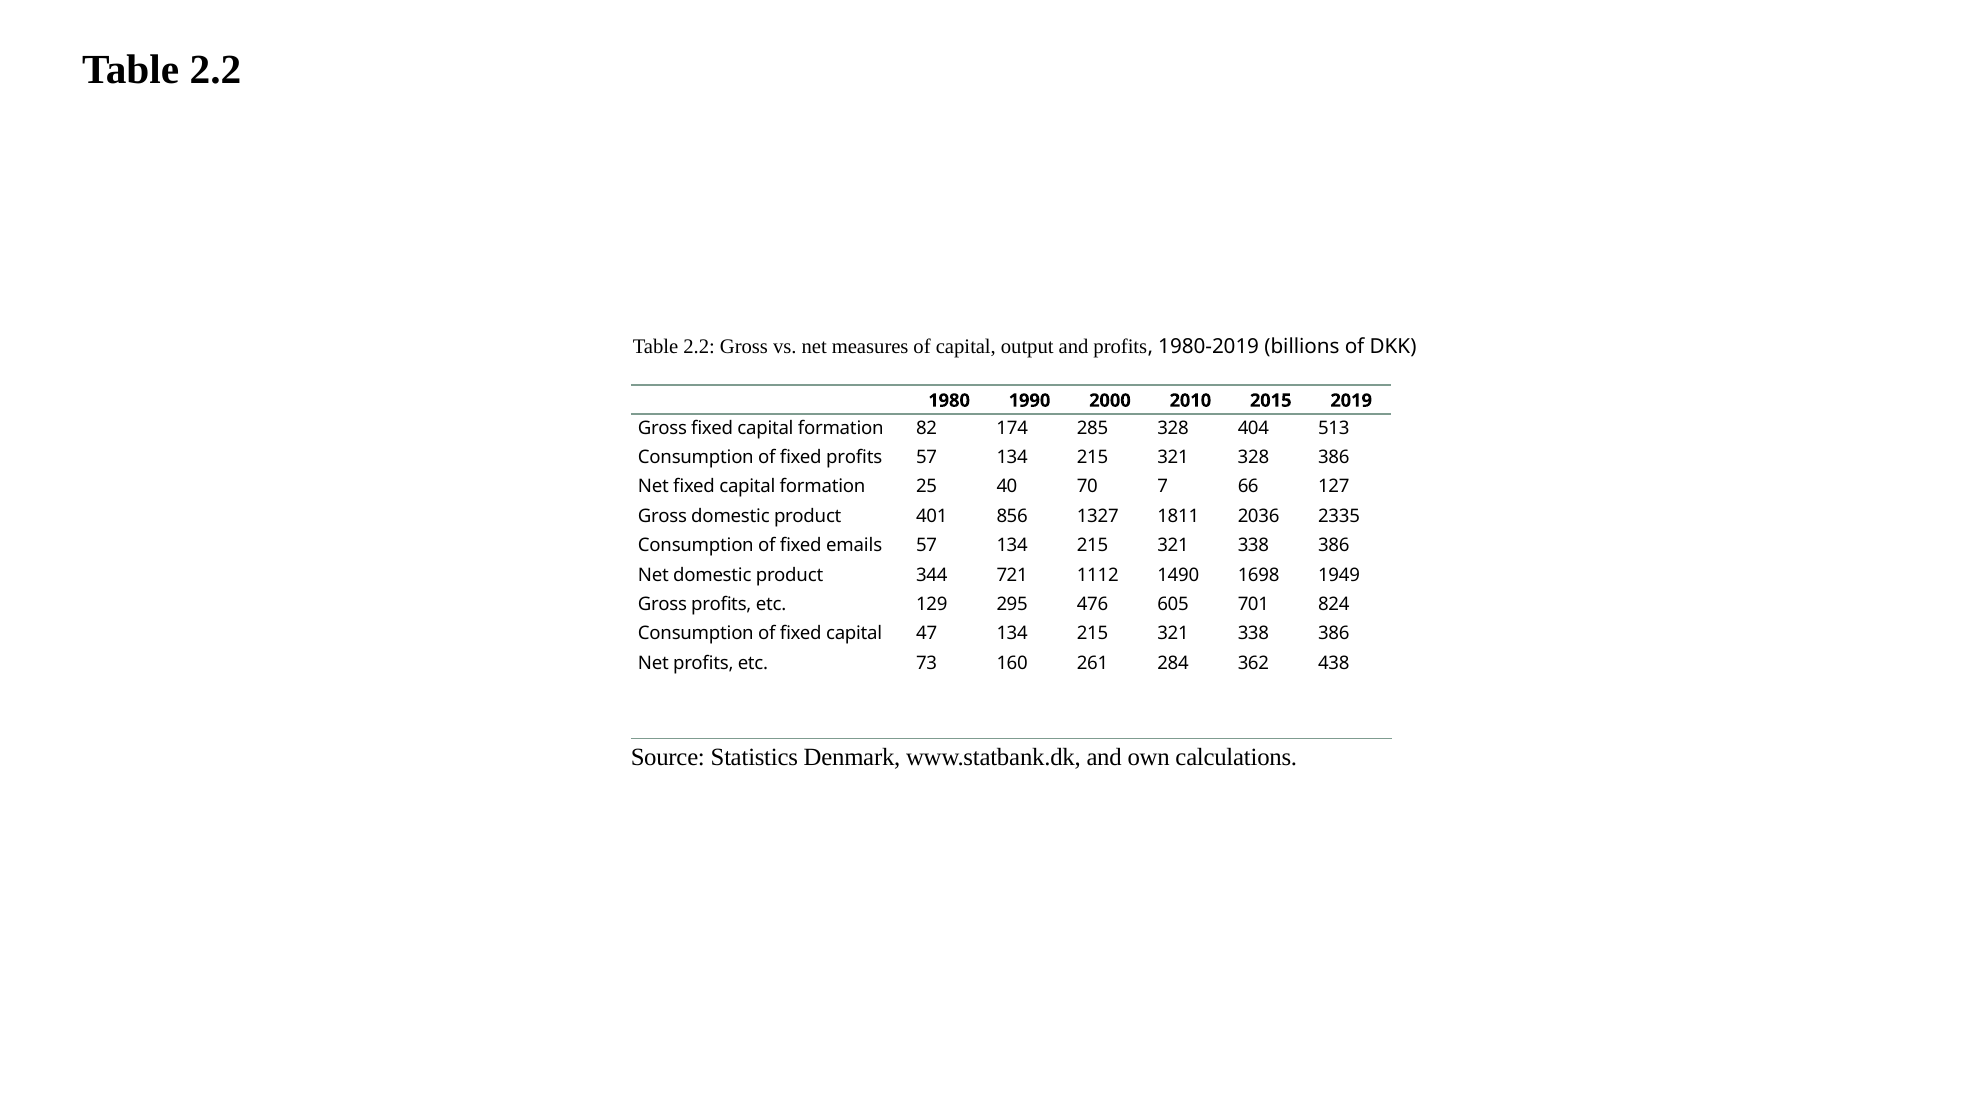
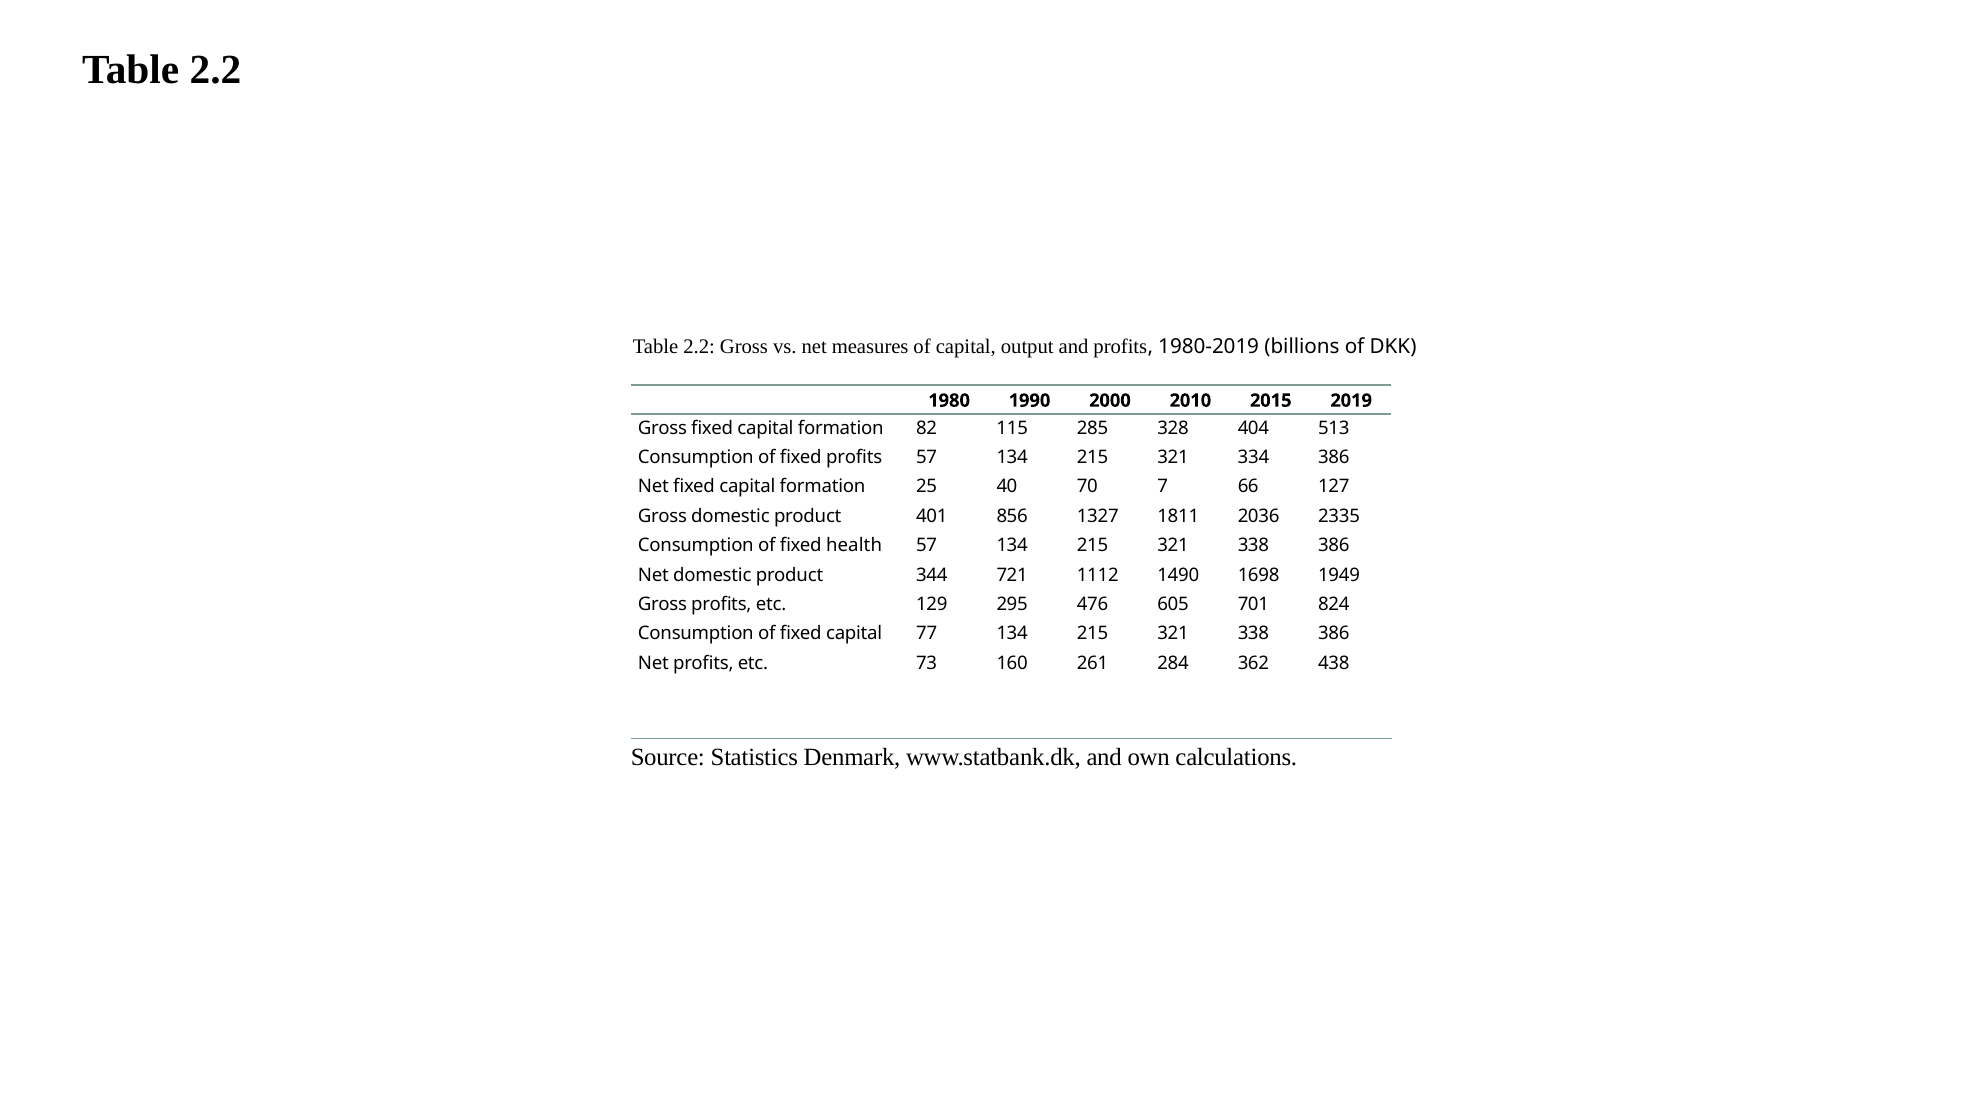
174: 174 -> 115
321 328: 328 -> 334
emails: emails -> health
47: 47 -> 77
